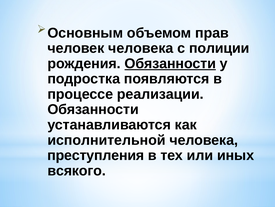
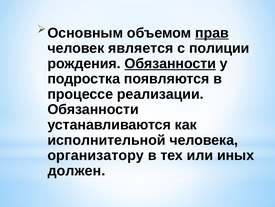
прав underline: none -> present
человек человека: человека -> является
преступления: преступления -> организатору
всякого: всякого -> должен
